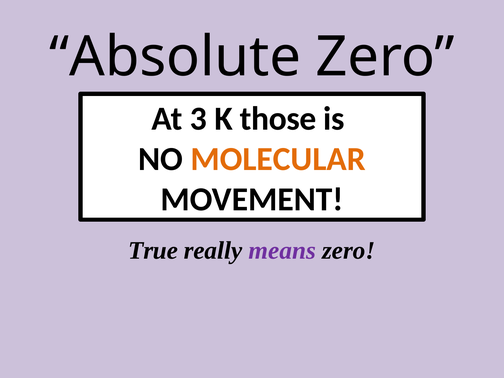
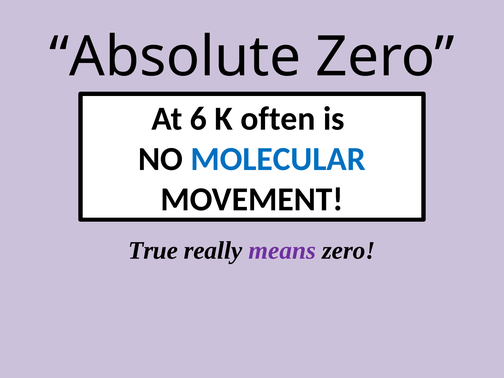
3: 3 -> 6
those: those -> often
MOLECULAR colour: orange -> blue
